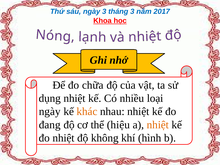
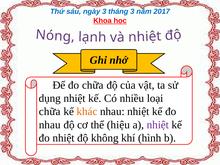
ngày at (50, 112): ngày -> chữa
đang at (50, 125): đang -> nhau
nhiệt at (158, 125) colour: orange -> purple
